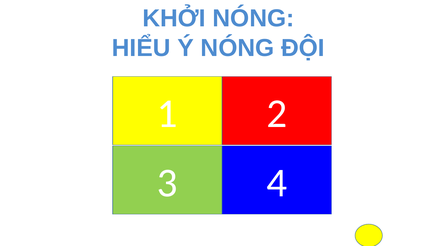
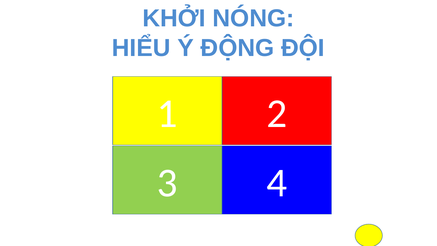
Ý NÓNG: NÓNG -> ĐỘNG
